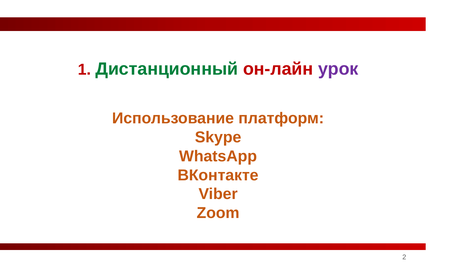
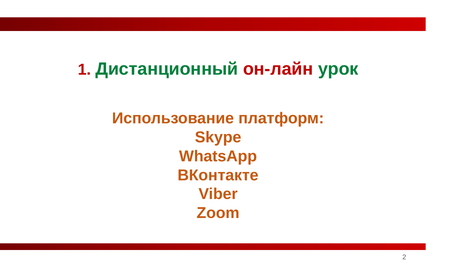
урок colour: purple -> green
